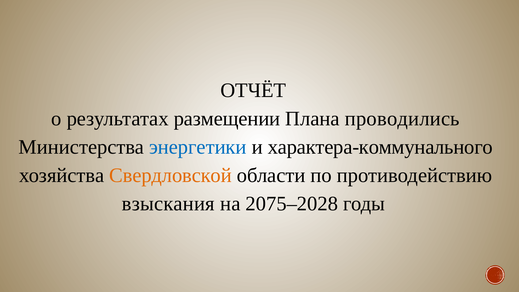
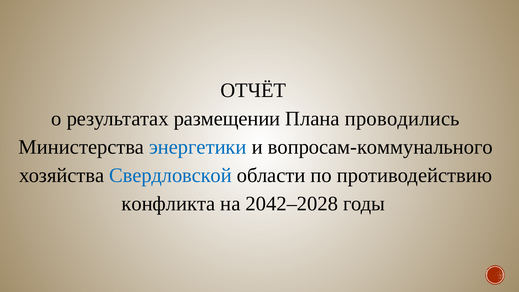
характера-коммунального: характера-коммунального -> вопросам-коммунального
Свердловской colour: orange -> blue
взыскания: взыскания -> конфликта
2075–2028: 2075–2028 -> 2042–2028
